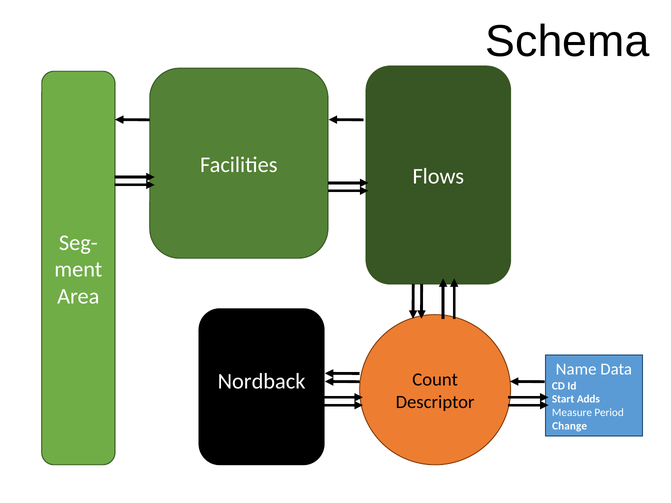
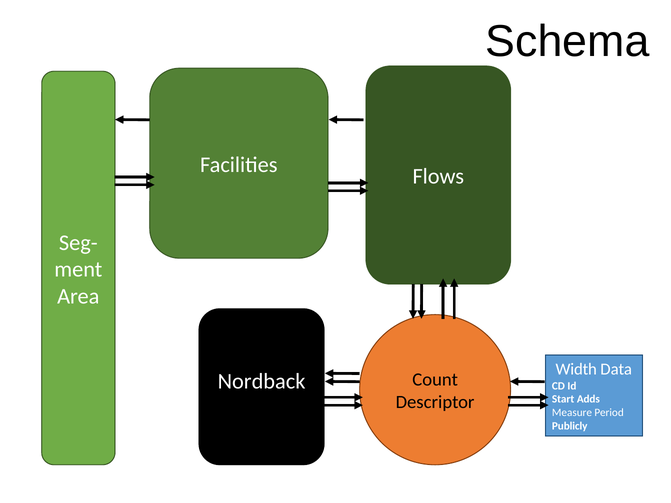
Name: Name -> Width
Change: Change -> Publicly
